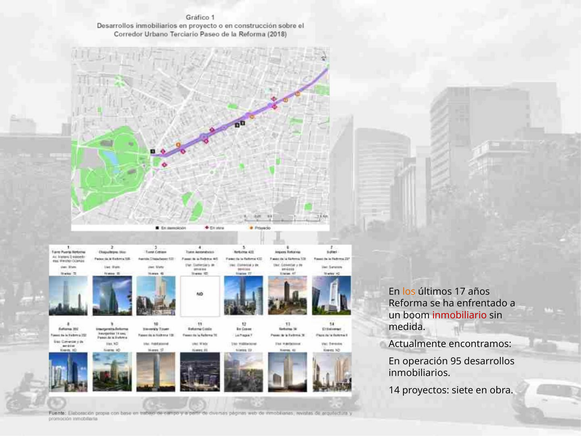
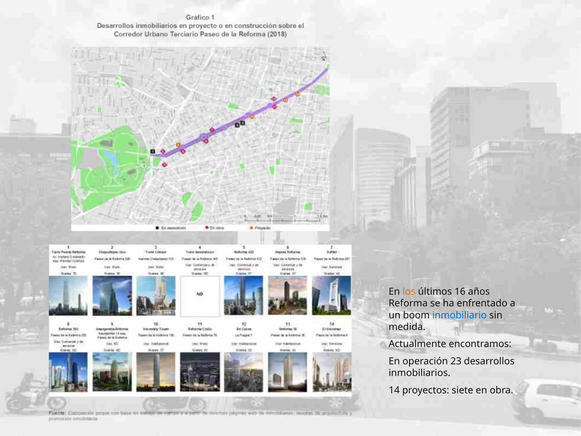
17: 17 -> 16
inmobiliario colour: red -> blue
95: 95 -> 23
